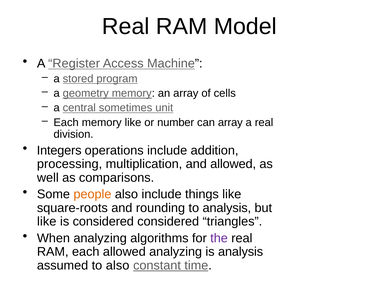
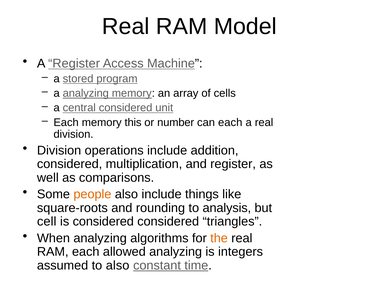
a geometry: geometry -> analyzing
central sometimes: sometimes -> considered
memory like: like -> this
can array: array -> each
Integers at (59, 150): Integers -> Division
processing at (70, 164): processing -> considered
and allowed: allowed -> register
like at (47, 222): like -> cell
the colour: purple -> orange
is analysis: analysis -> integers
